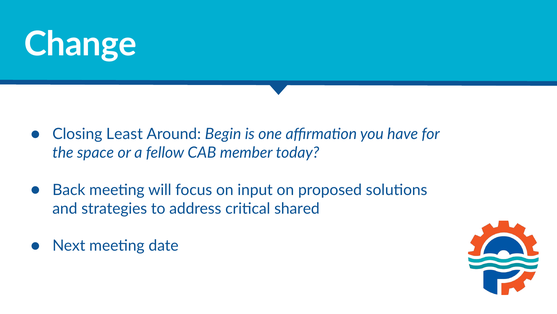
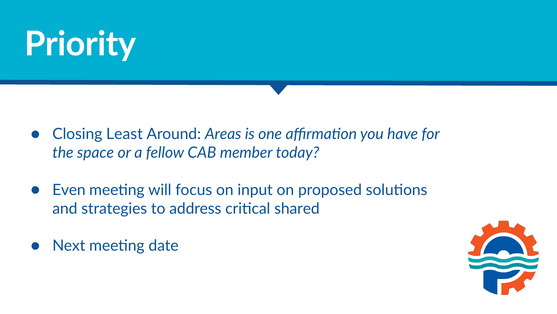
Change: Change -> Priority
Begin: Begin -> Areas
Back: Back -> Even
